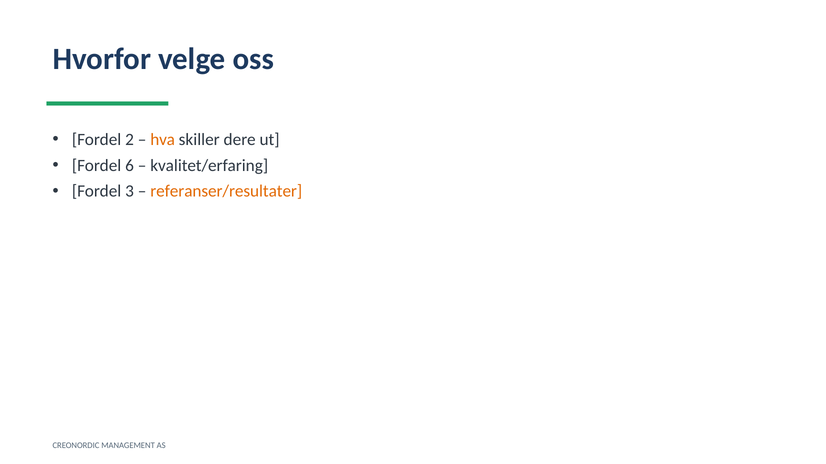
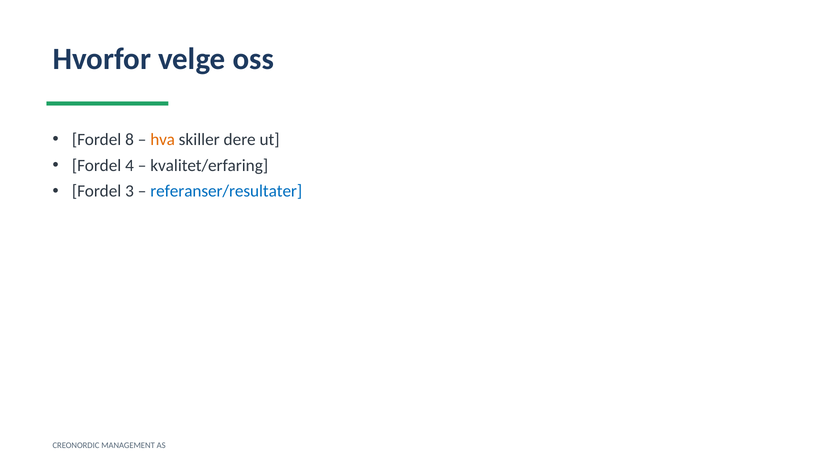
2: 2 -> 8
6: 6 -> 4
referanser/resultater colour: orange -> blue
